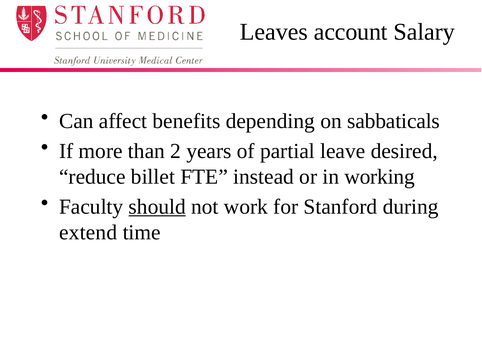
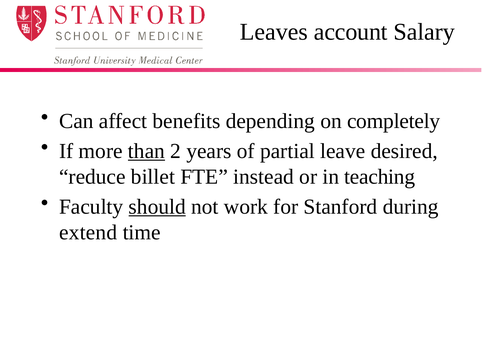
sabbaticals: sabbaticals -> completely
than underline: none -> present
working: working -> teaching
